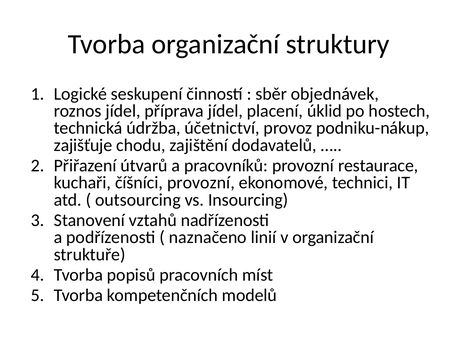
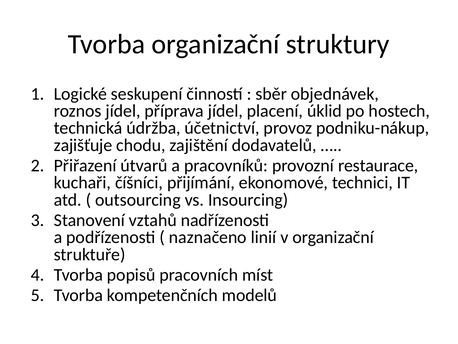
číšníci provozní: provozní -> přijímání
